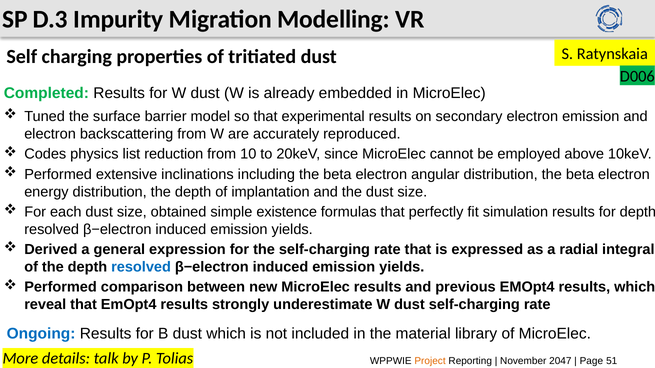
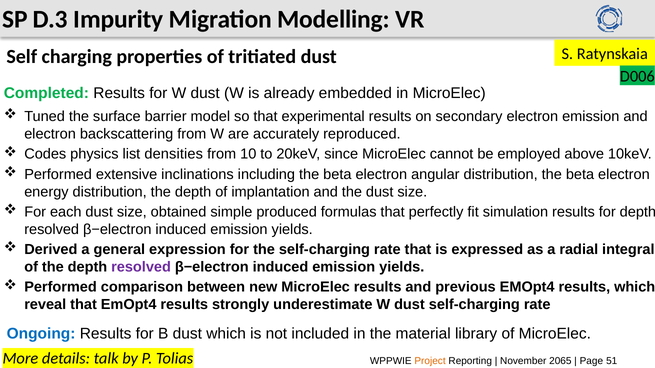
reduction: reduction -> densities
existence: existence -> produced
resolved at (141, 267) colour: blue -> purple
2047: 2047 -> 2065
